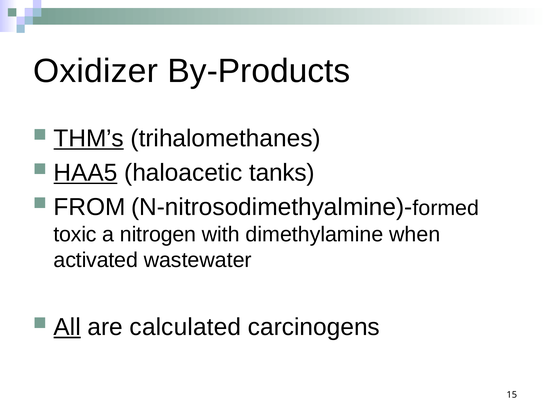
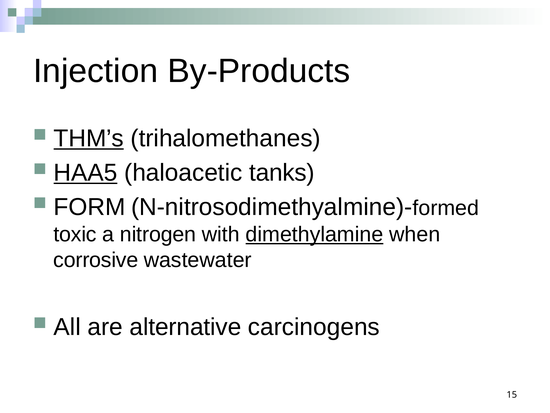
Oxidizer: Oxidizer -> Injection
FROM: FROM -> FORM
dimethylamine underline: none -> present
activated: activated -> corrosive
All underline: present -> none
calculated: calculated -> alternative
